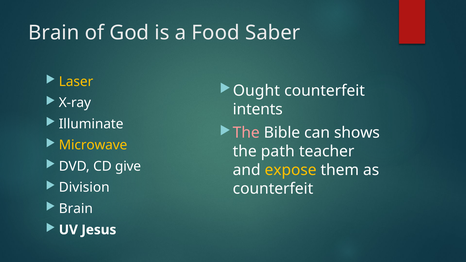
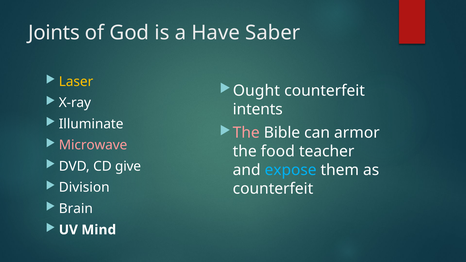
Brain at (54, 33): Brain -> Joints
Food: Food -> Have
shows: shows -> armor
Microwave colour: yellow -> pink
path: path -> food
expose colour: yellow -> light blue
Jesus: Jesus -> Mind
